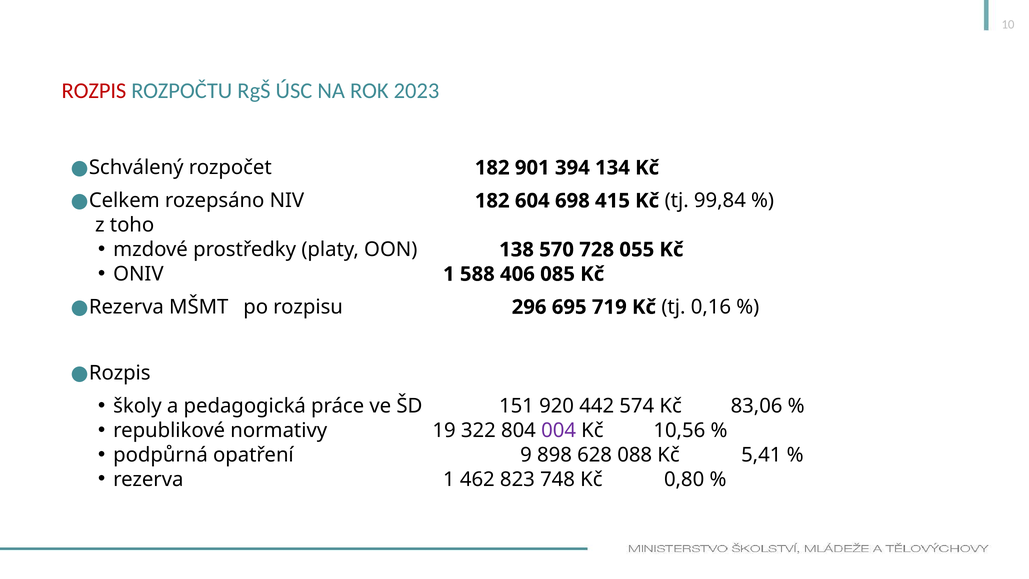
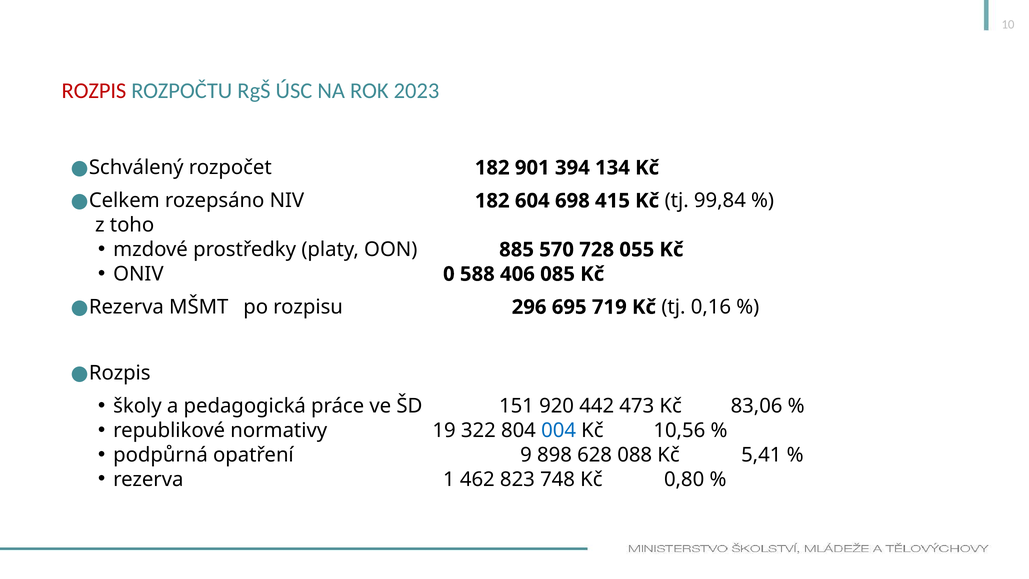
138: 138 -> 885
ONIV 1: 1 -> 0
574: 574 -> 473
004 colour: purple -> blue
